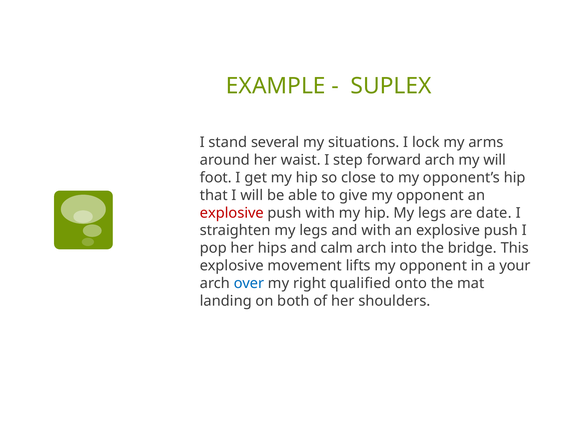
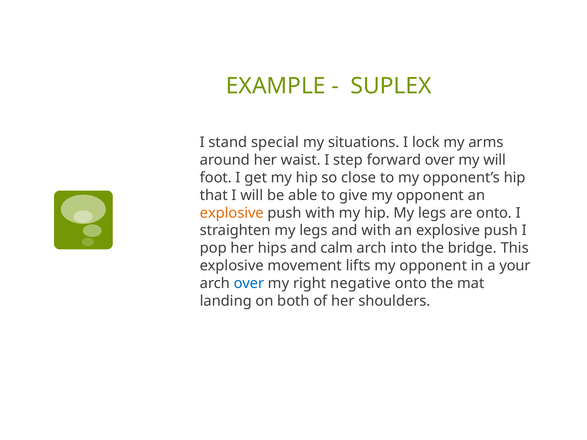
several: several -> special
forward arch: arch -> over
explosive at (232, 213) colour: red -> orange
are date: date -> onto
qualified: qualified -> negative
